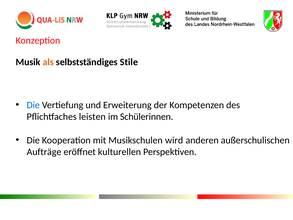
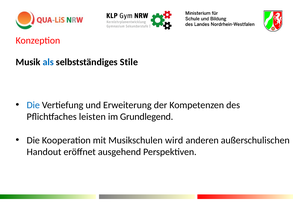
als colour: orange -> blue
Schülerinnen: Schülerinnen -> Grundlegend
Aufträge: Aufträge -> Handout
kulturellen: kulturellen -> ausgehend
